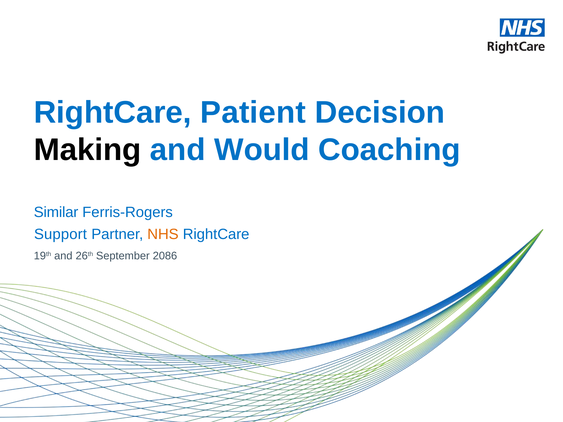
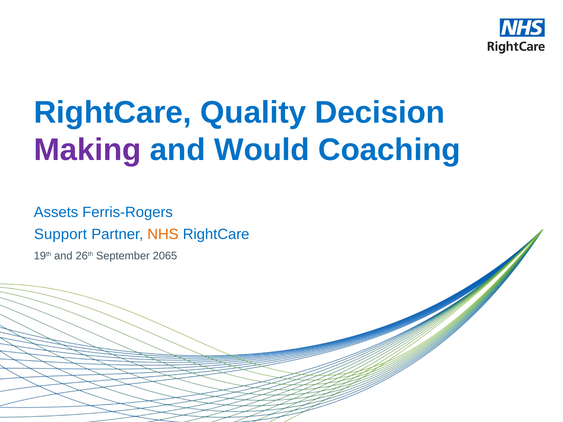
Patient: Patient -> Quality
Making colour: black -> purple
Similar: Similar -> Assets
2086: 2086 -> 2065
